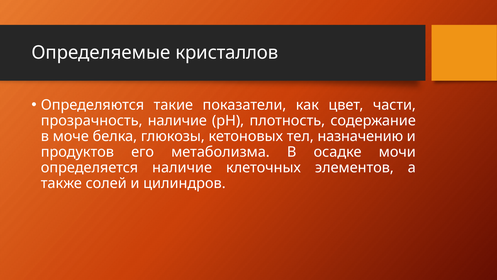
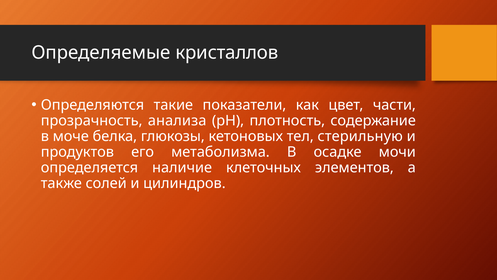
прозрачность наличие: наличие -> анализа
назначению: назначению -> стерильную
